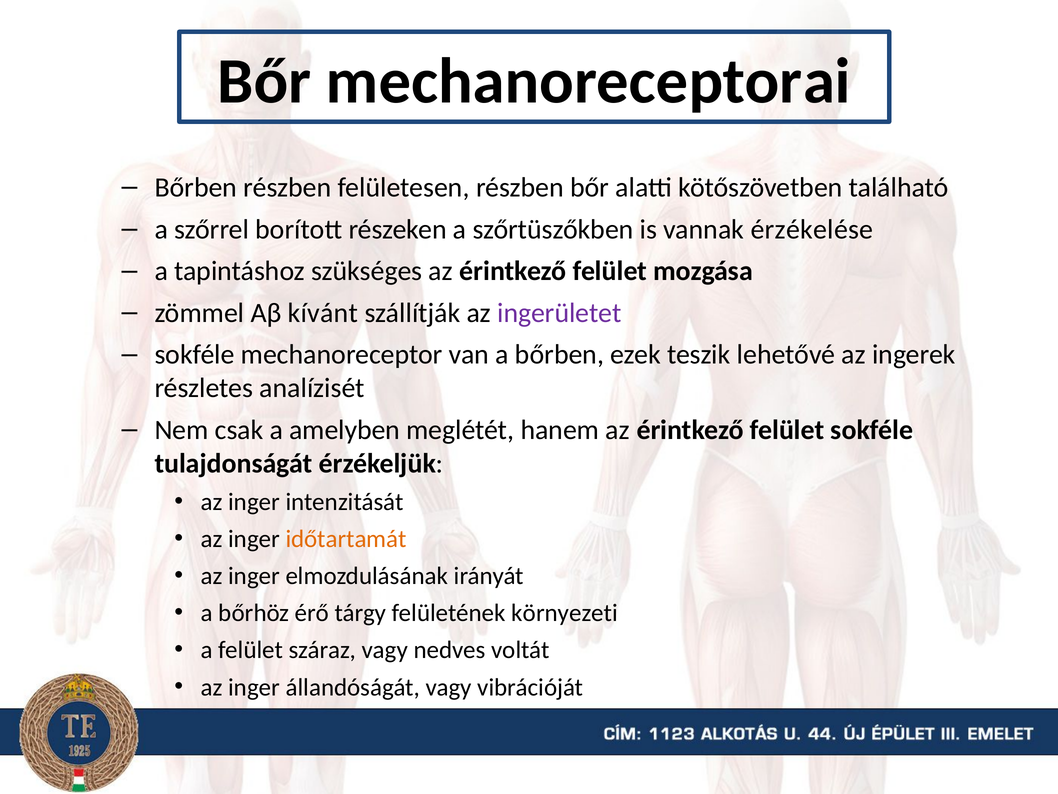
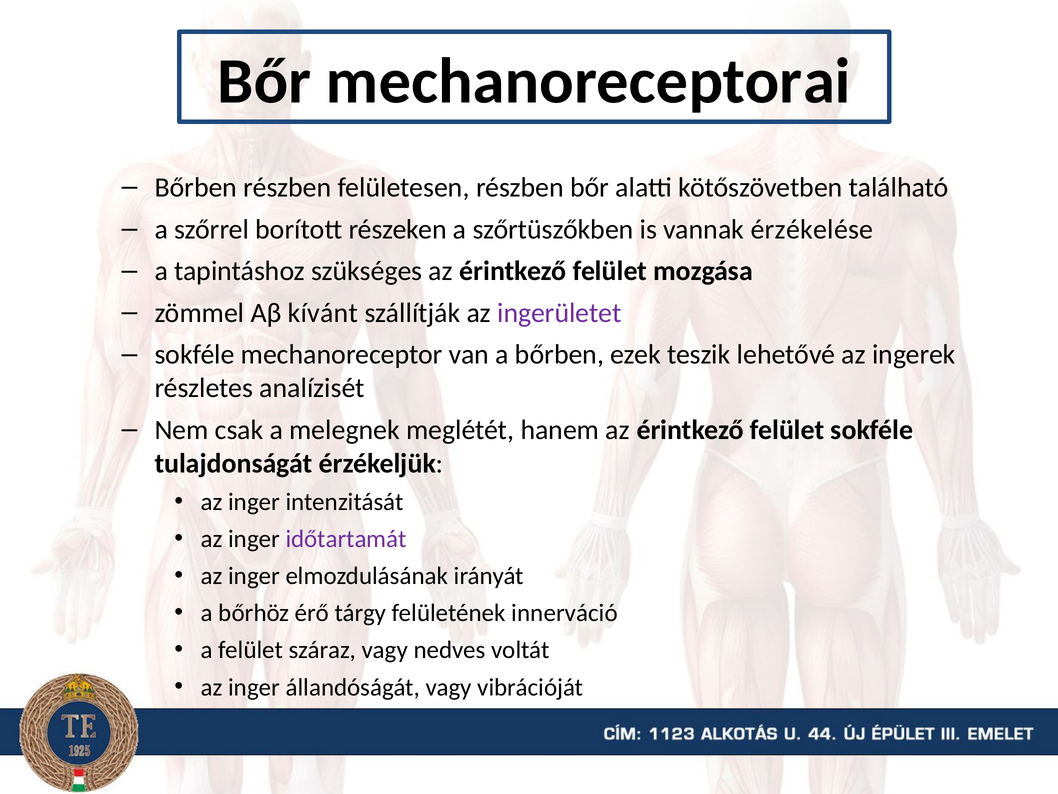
amelyben: amelyben -> melegnek
időtartamát colour: orange -> purple
környezeti: környezeti -> innerváció
